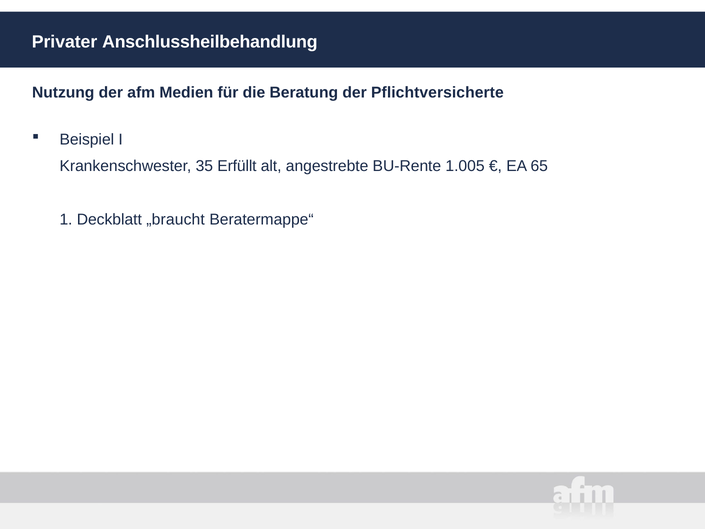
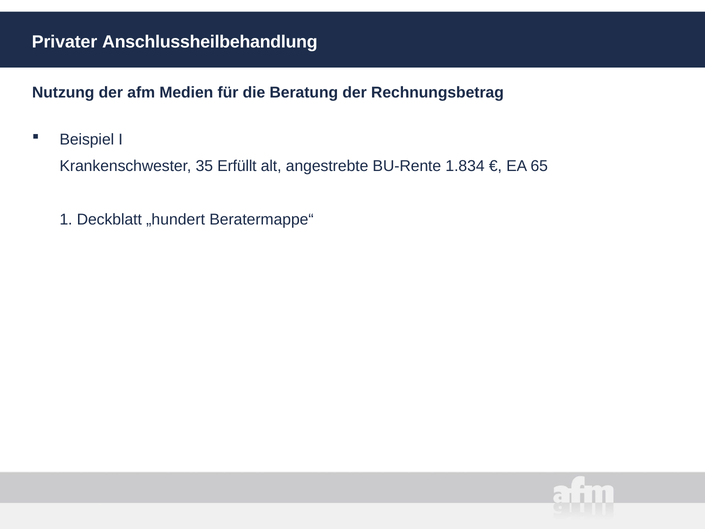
Pflichtversicherte: Pflichtversicherte -> Rechnungsbetrag
1.005: 1.005 -> 1.834
„braucht: „braucht -> „hundert
